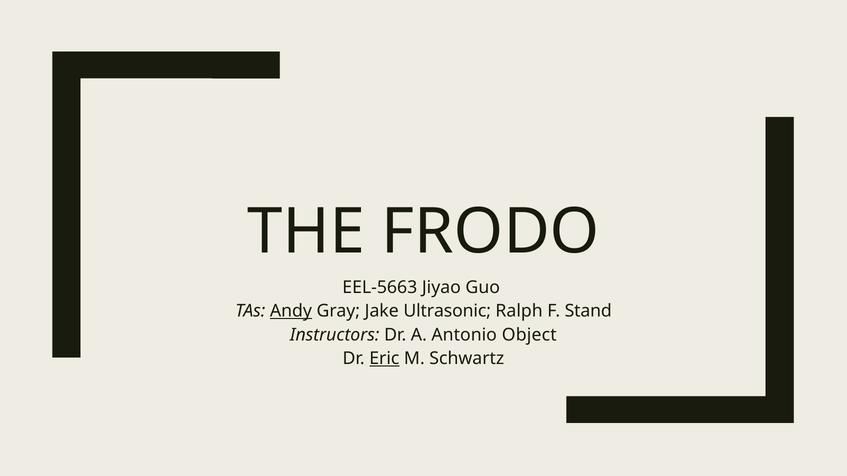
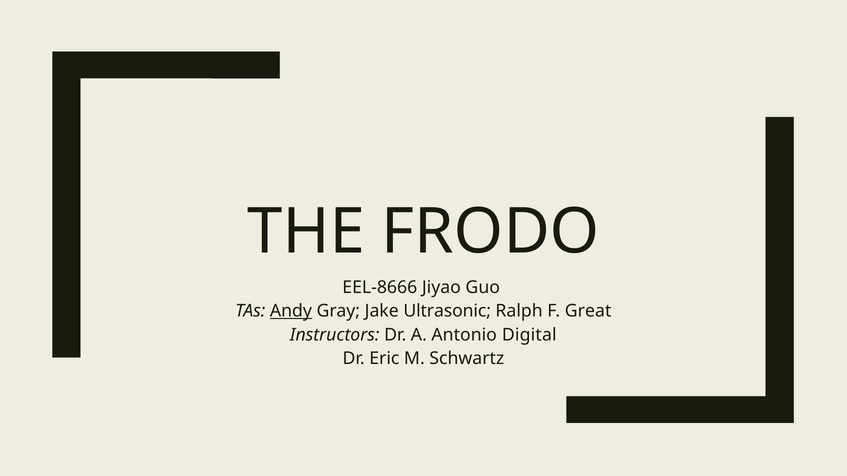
EEL-5663: EEL-5663 -> EEL-8666
Stand: Stand -> Great
Object: Object -> Digital
Eric underline: present -> none
